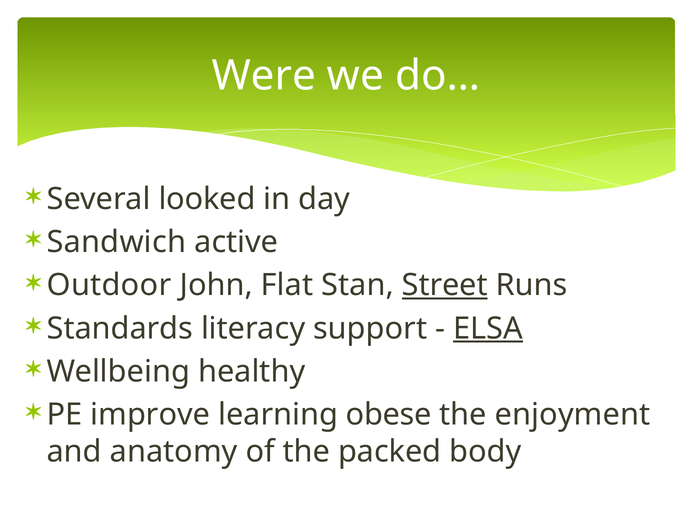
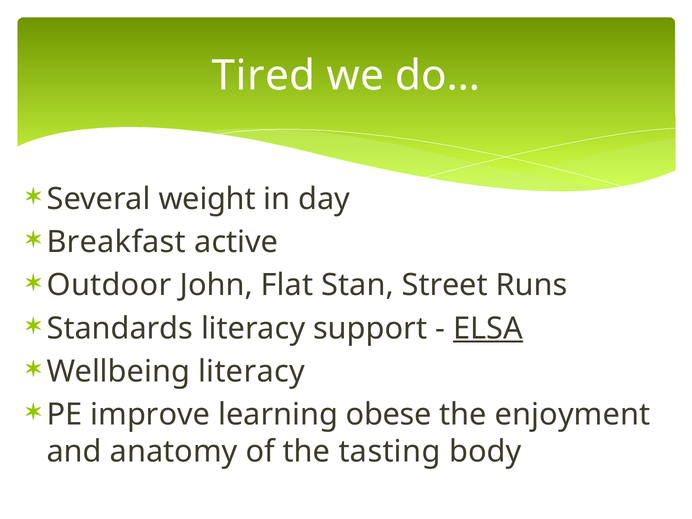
Were: Were -> Tired
looked: looked -> weight
Sandwich: Sandwich -> Breakfast
Street underline: present -> none
Wellbeing healthy: healthy -> literacy
packed: packed -> tasting
